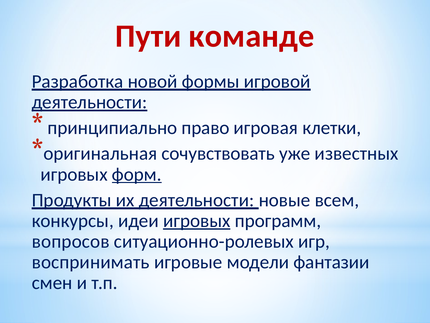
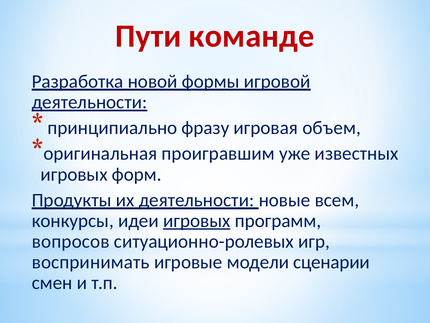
право: право -> фразу
клетки: клетки -> объем
сочувствовать: сочувствовать -> проигравшим
форм underline: present -> none
фантазии: фантазии -> сценарии
